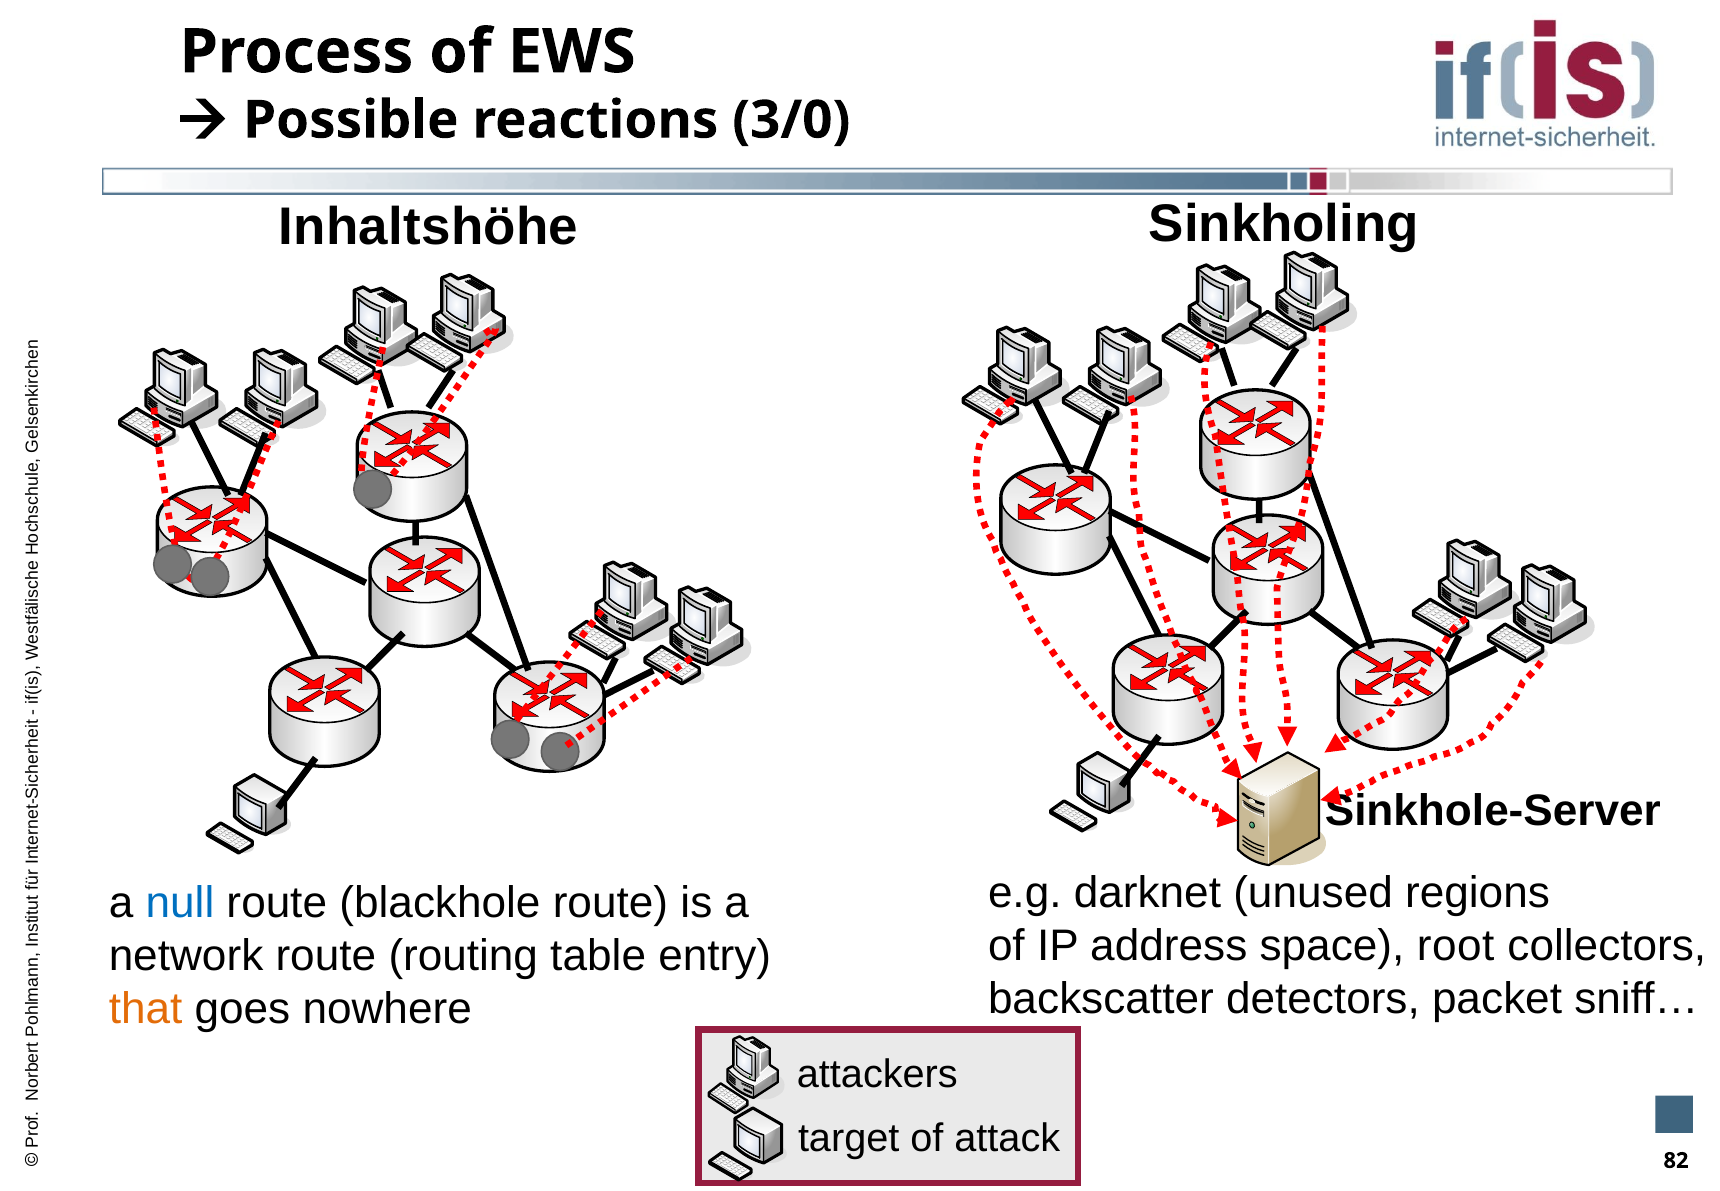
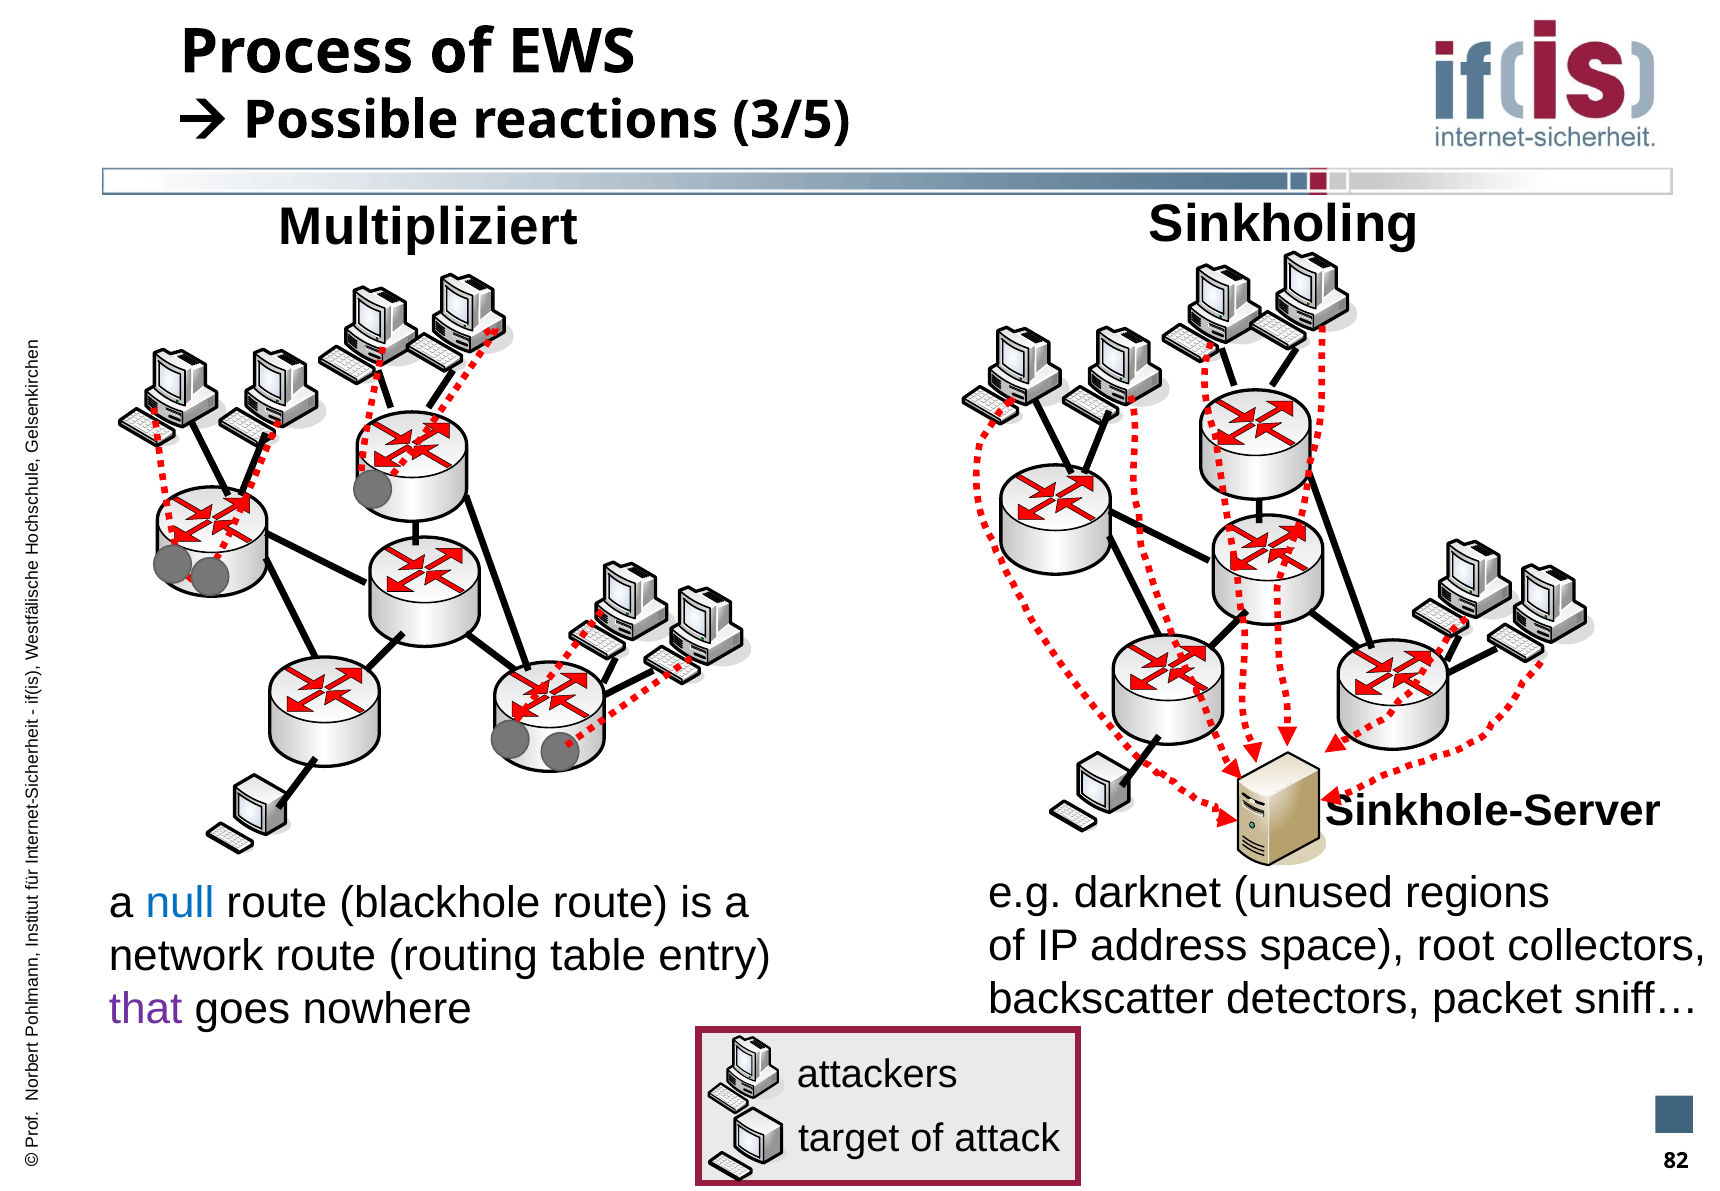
3/0: 3/0 -> 3/5
Inhaltshöhe: Inhaltshöhe -> Multipliziert
that colour: orange -> purple
